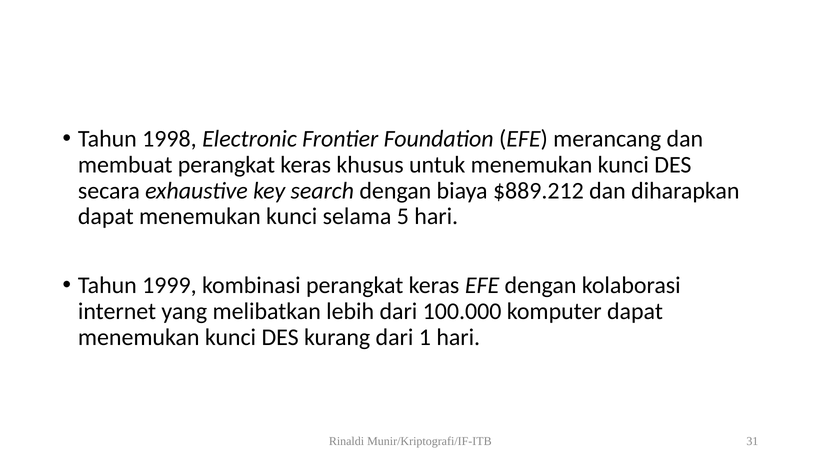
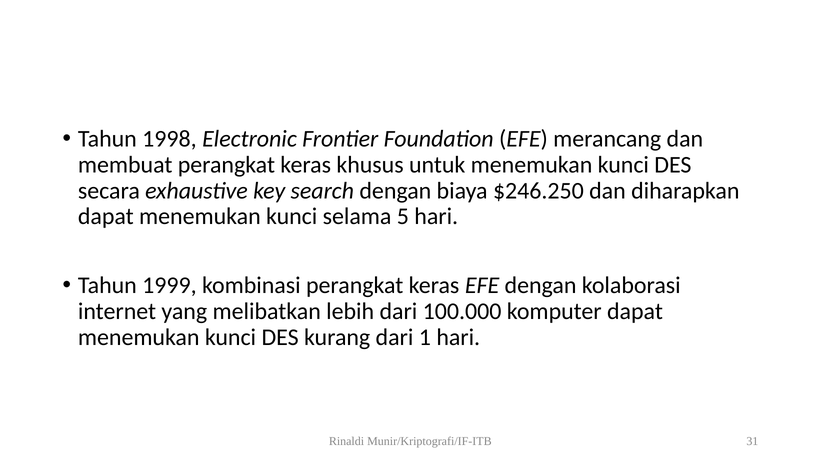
$889.212: $889.212 -> $246.250
